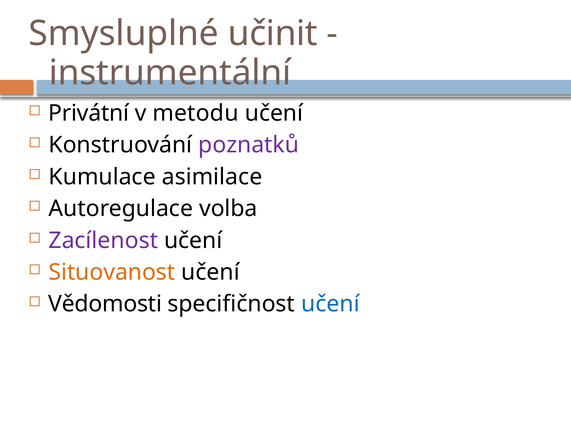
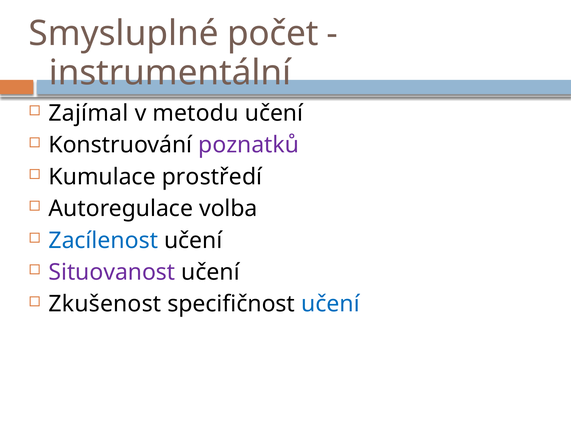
učinit: učinit -> počet
Privátní: Privátní -> Zajímal
asimilace: asimilace -> prostředí
Zacílenost colour: purple -> blue
Situovanost colour: orange -> purple
Vědomosti: Vědomosti -> Zkušenost
